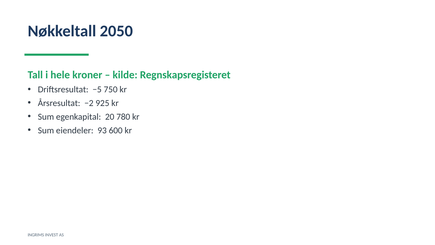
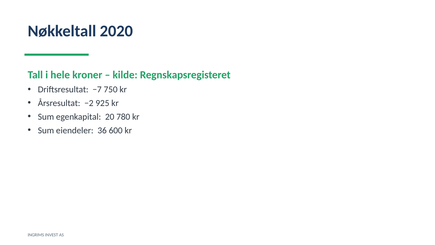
2050: 2050 -> 2020
−5: −5 -> −7
93: 93 -> 36
